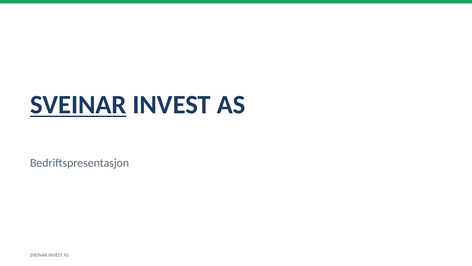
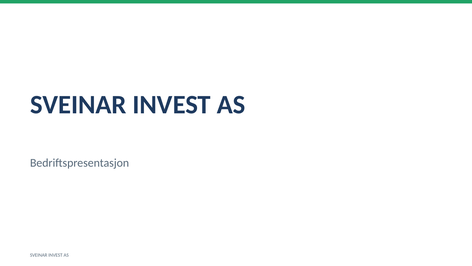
SVEINAR at (78, 105) underline: present -> none
